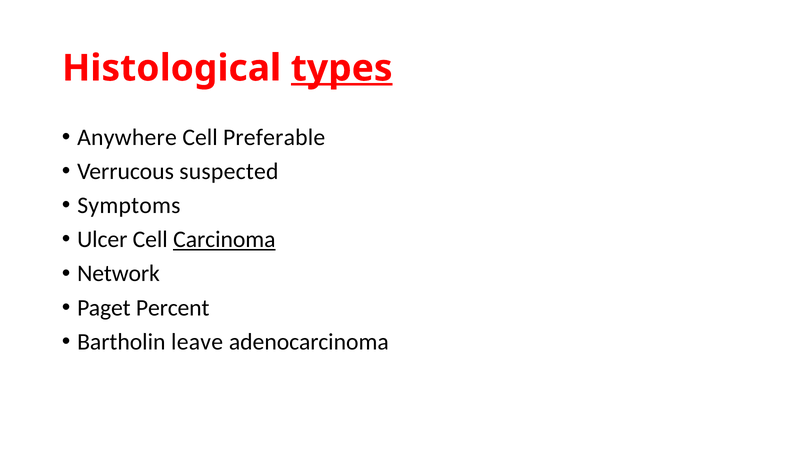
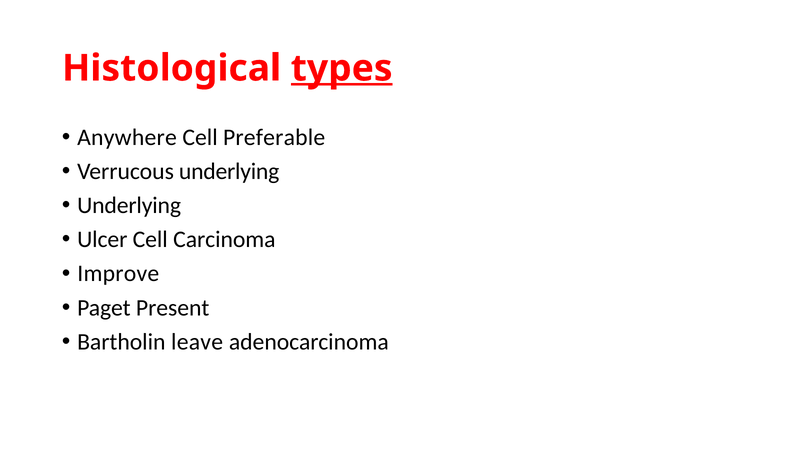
Verrucous suspected: suspected -> underlying
Symptoms at (129, 205): Symptoms -> Underlying
Carcinoma underline: present -> none
Network: Network -> Improve
Percent: Percent -> Present
